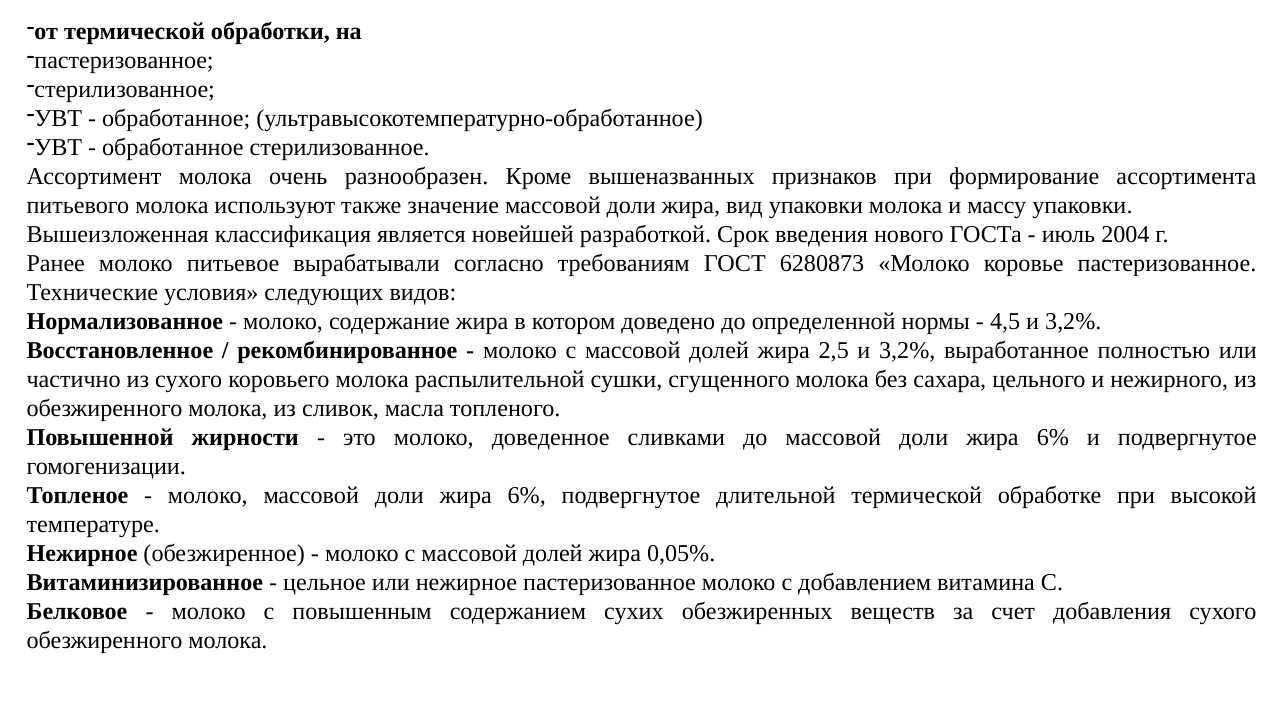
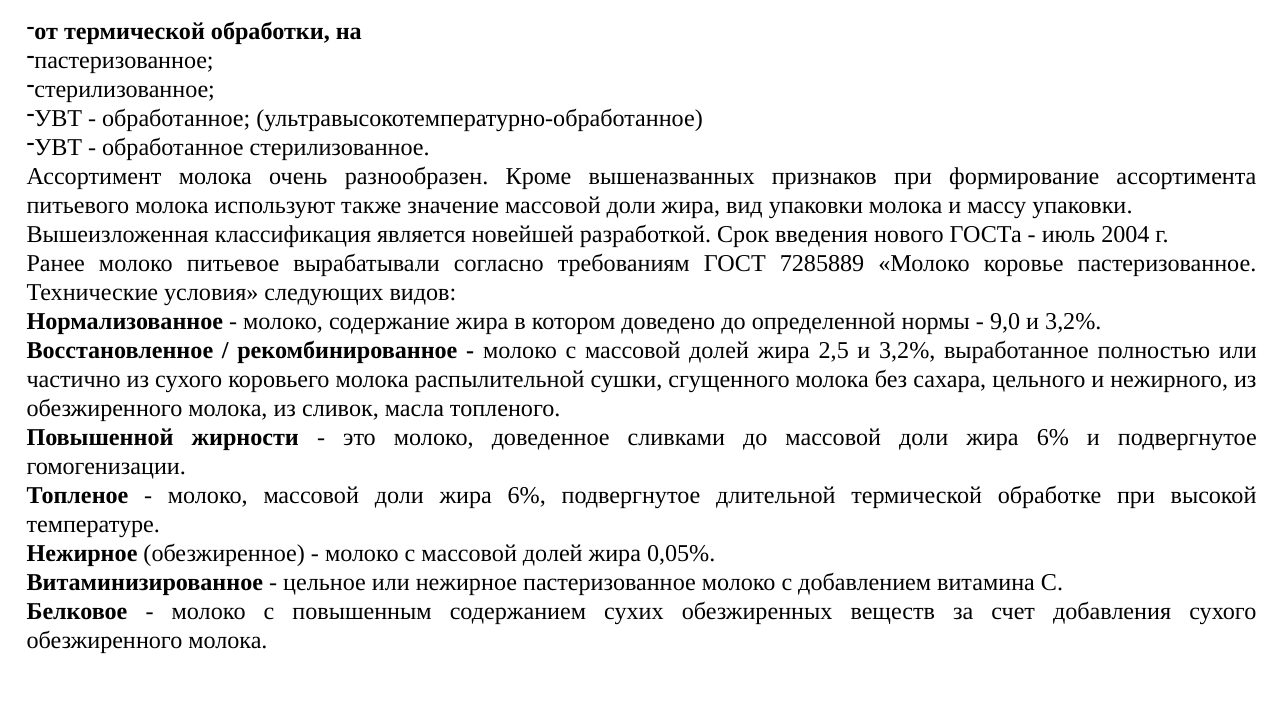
6280873: 6280873 -> 7285889
4,5: 4,5 -> 9,0
